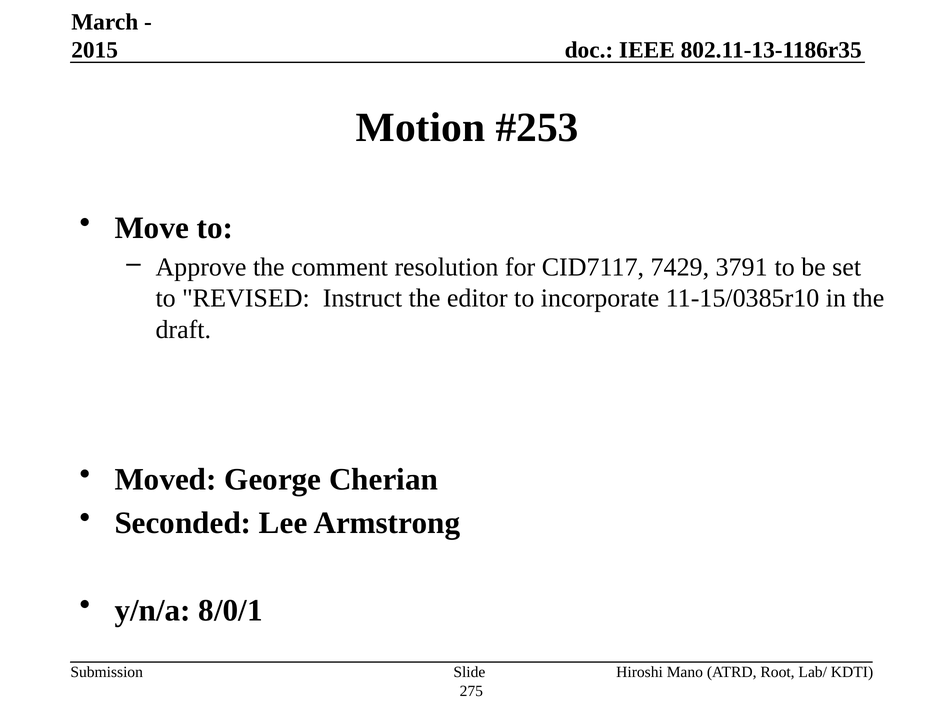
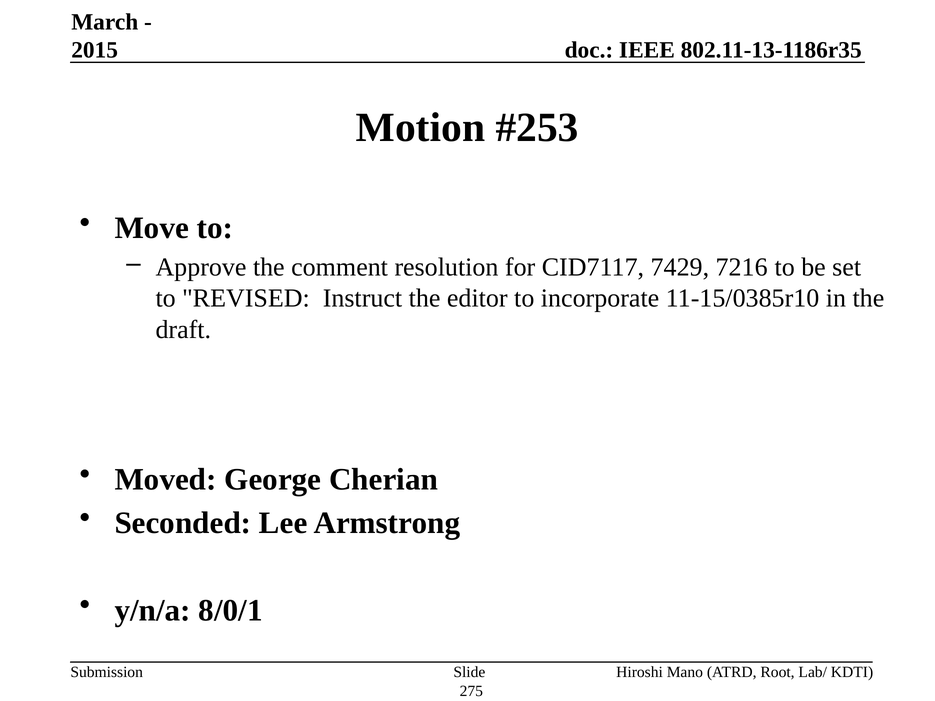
3791: 3791 -> 7216
